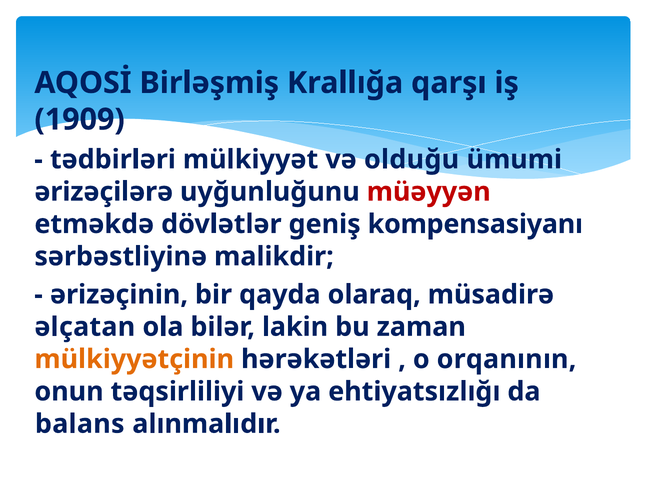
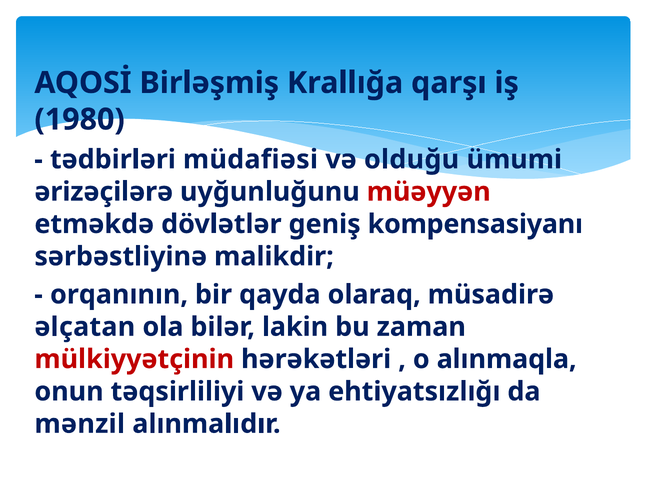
1909: 1909 -> 1980
mülkiyyət: mülkiyyət -> müdafiəsi
ərizəçinin: ərizəçinin -> orqanının
mülkiyyətçinin colour: orange -> red
orqanının: orqanının -> alınmaqla
balans: balans -> mənzil
